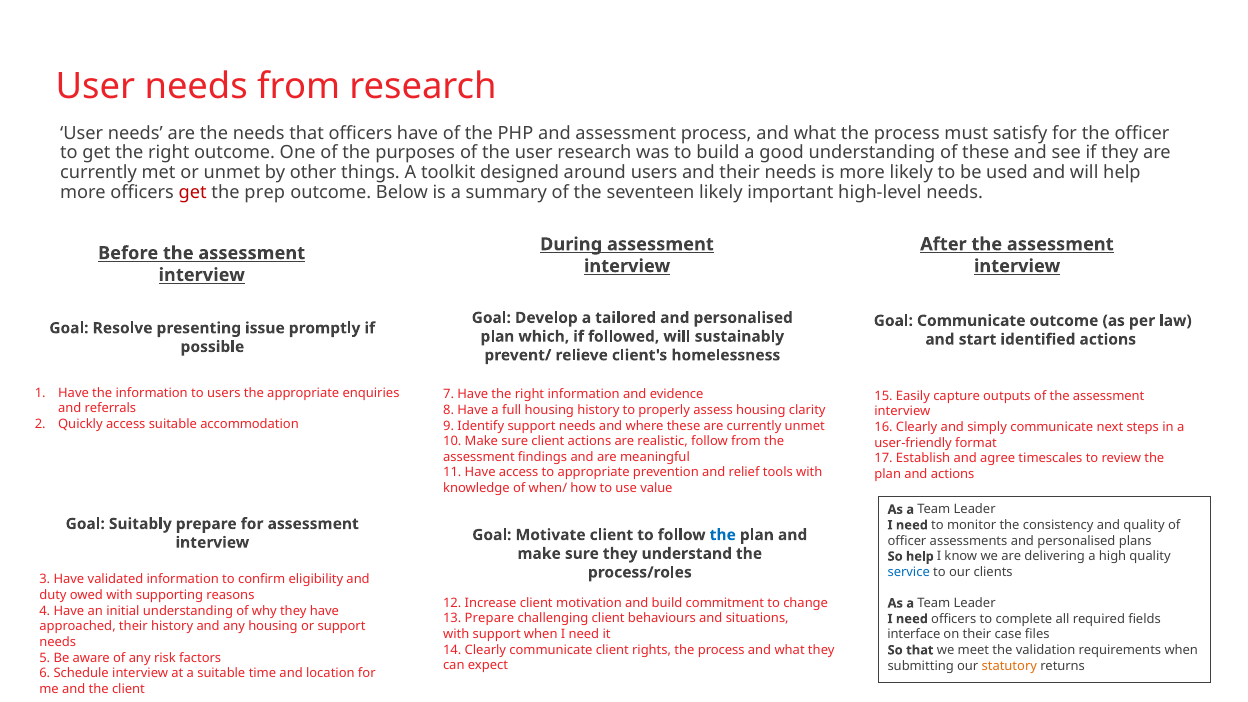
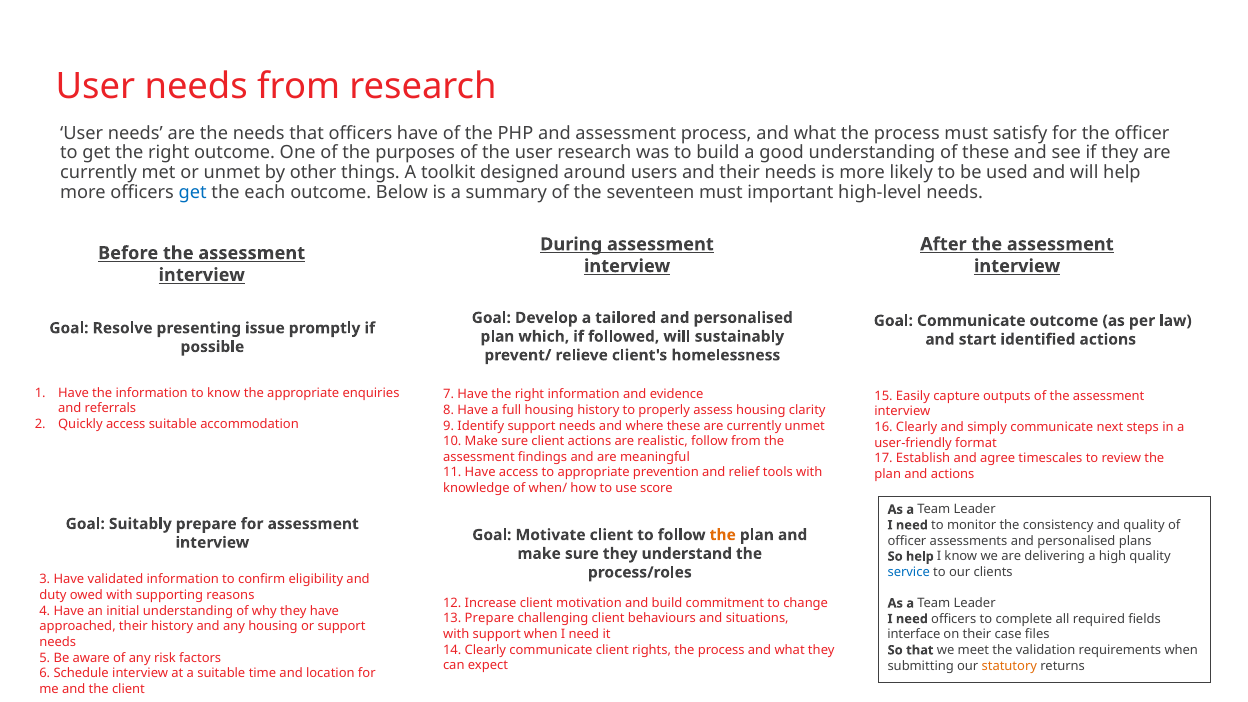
get at (193, 192) colour: red -> blue
prep: prep -> each
seventeen likely: likely -> must
to users: users -> know
value: value -> score
the at (723, 535) colour: blue -> orange
